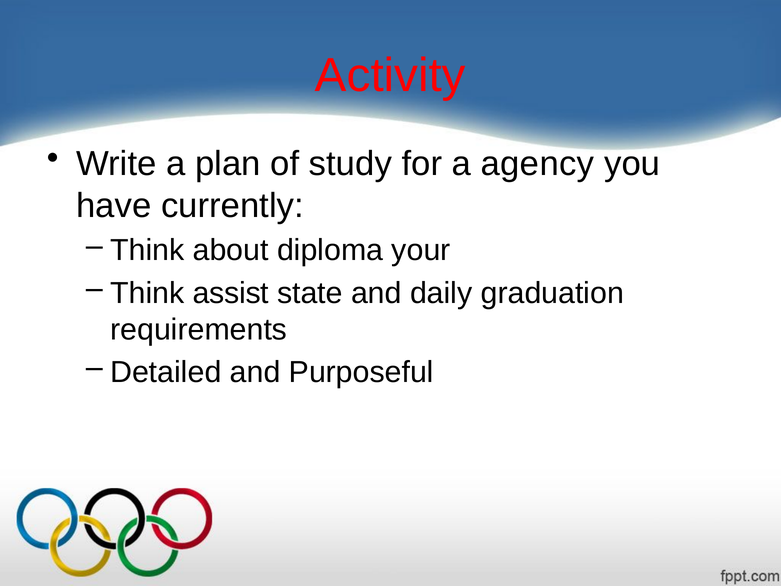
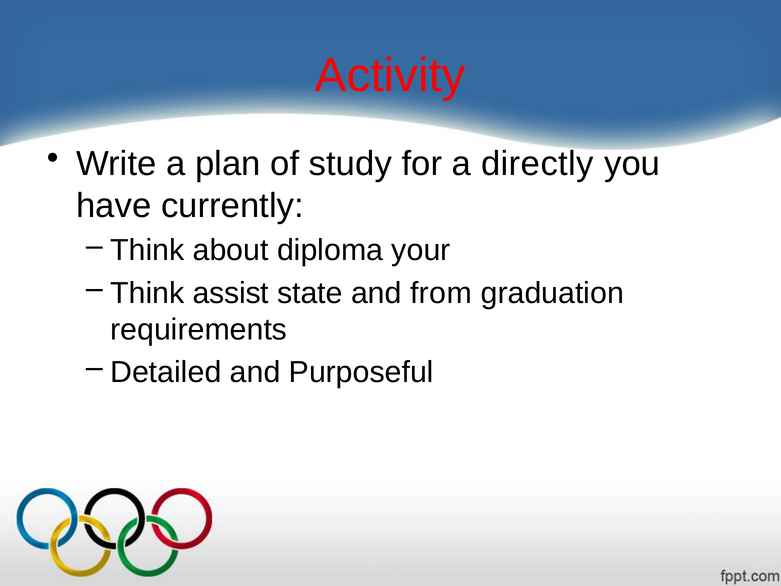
agency: agency -> directly
daily: daily -> from
